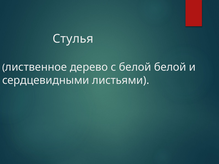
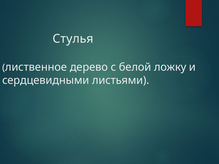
белой белой: белой -> ложку
